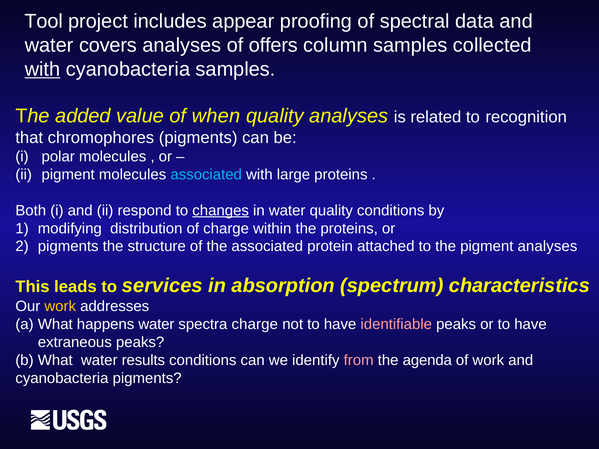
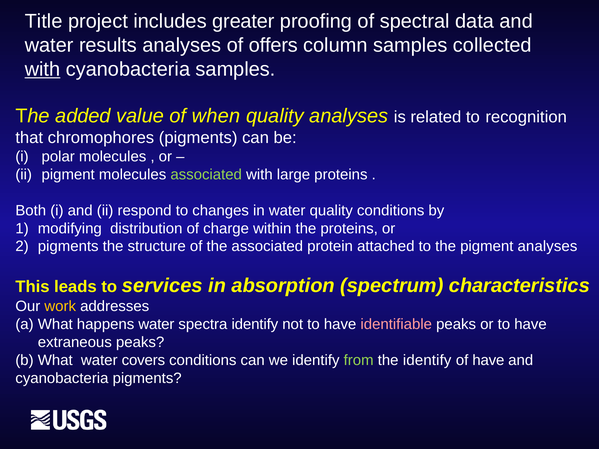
Tool: Tool -> Title
appear: appear -> greater
covers: covers -> results
associated at (206, 175) colour: light blue -> light green
changes underline: present -> none
spectra charge: charge -> identify
results: results -> covers
from colour: pink -> light green
the agenda: agenda -> identify
of work: work -> have
